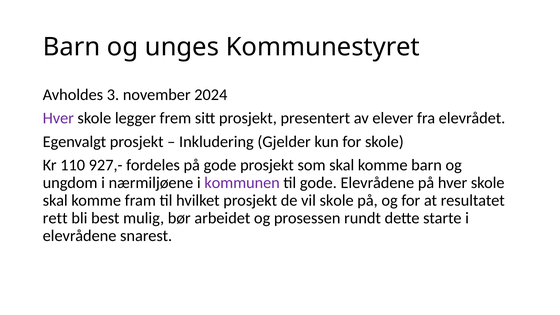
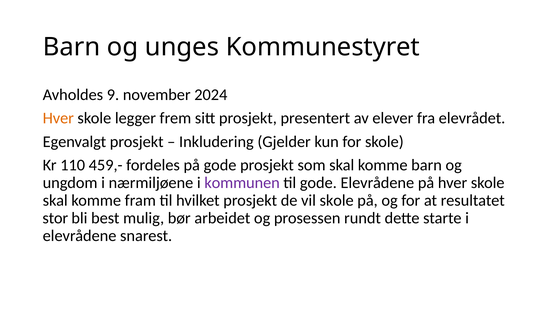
3: 3 -> 9
Hver at (58, 118) colour: purple -> orange
927,-: 927,- -> 459,-
rett: rett -> stor
